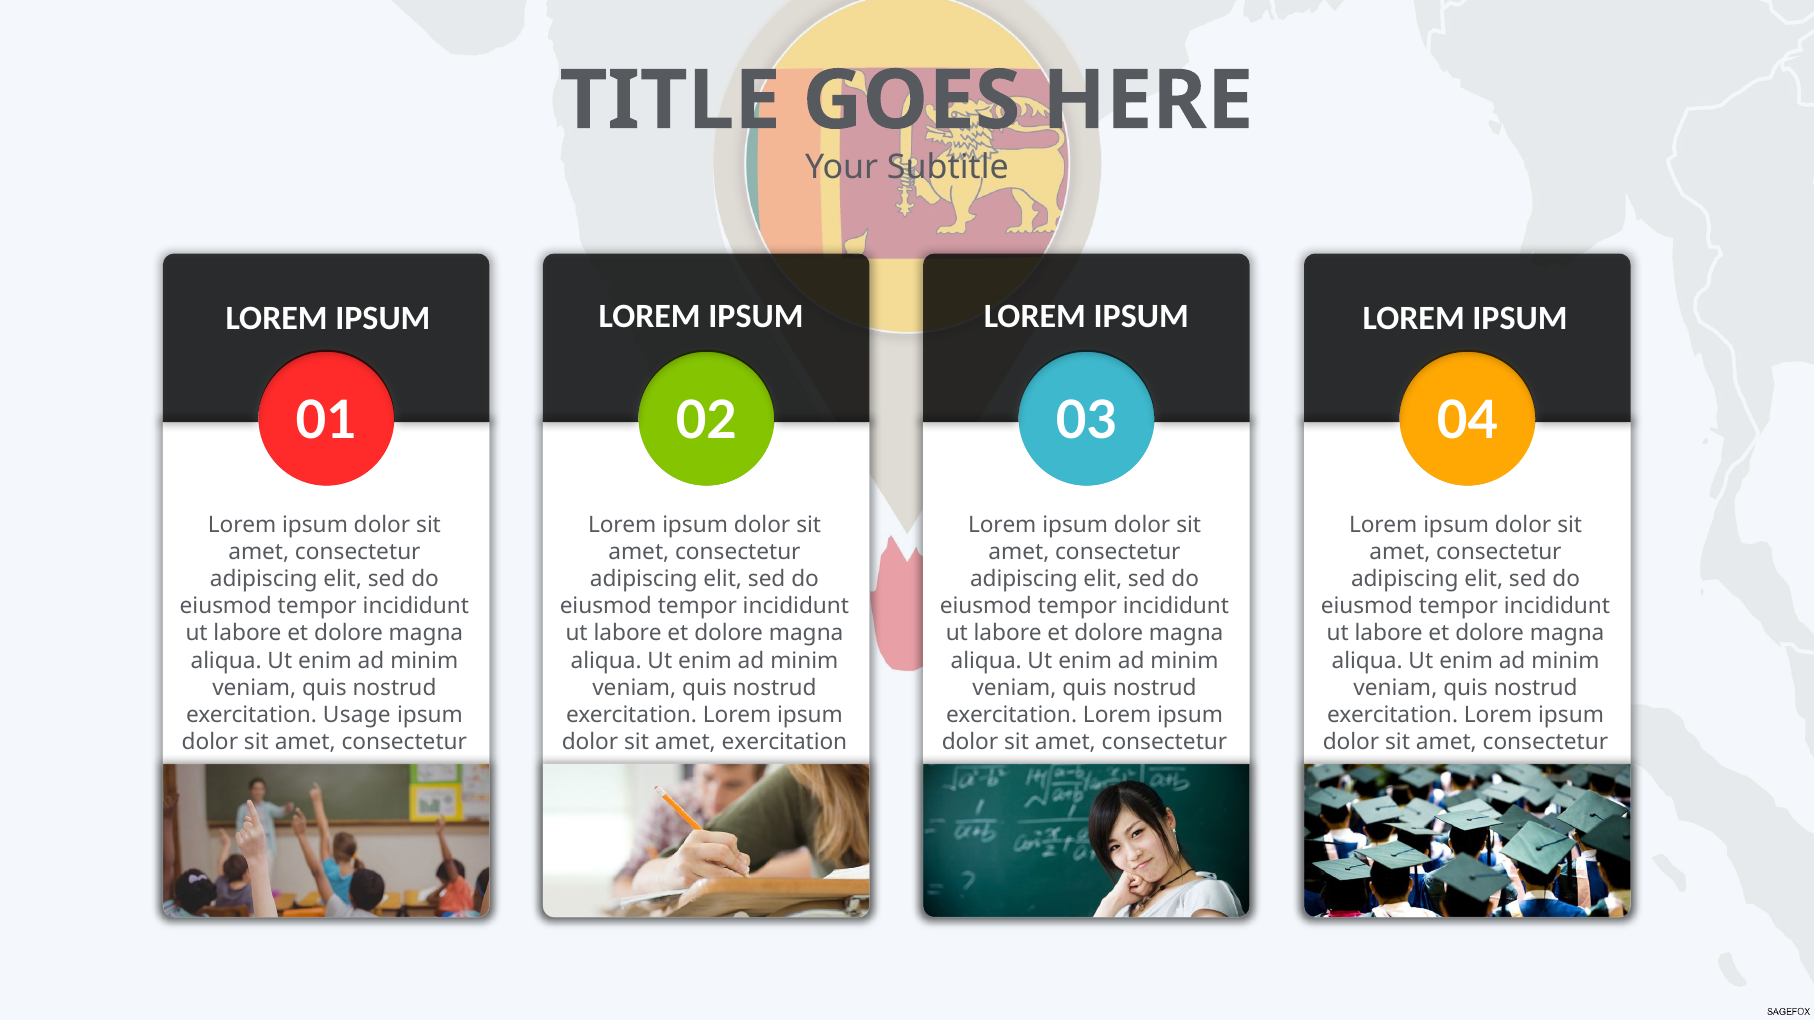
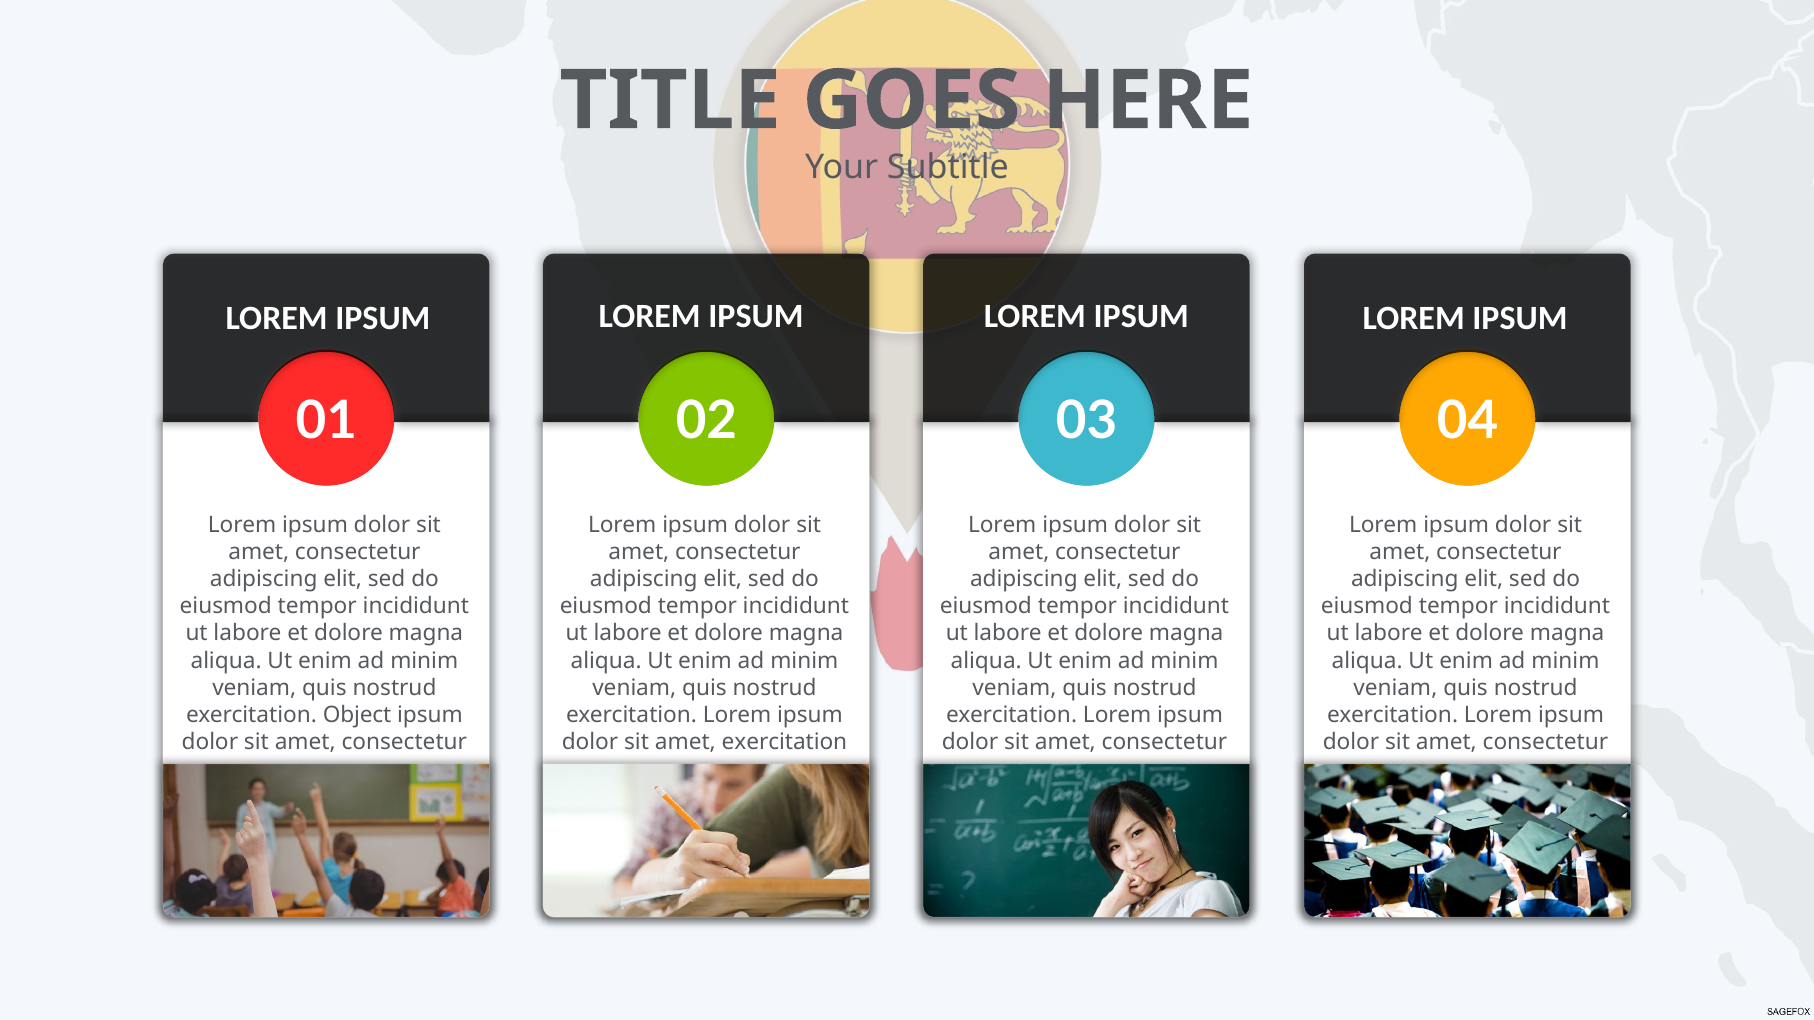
Usage: Usage -> Object
